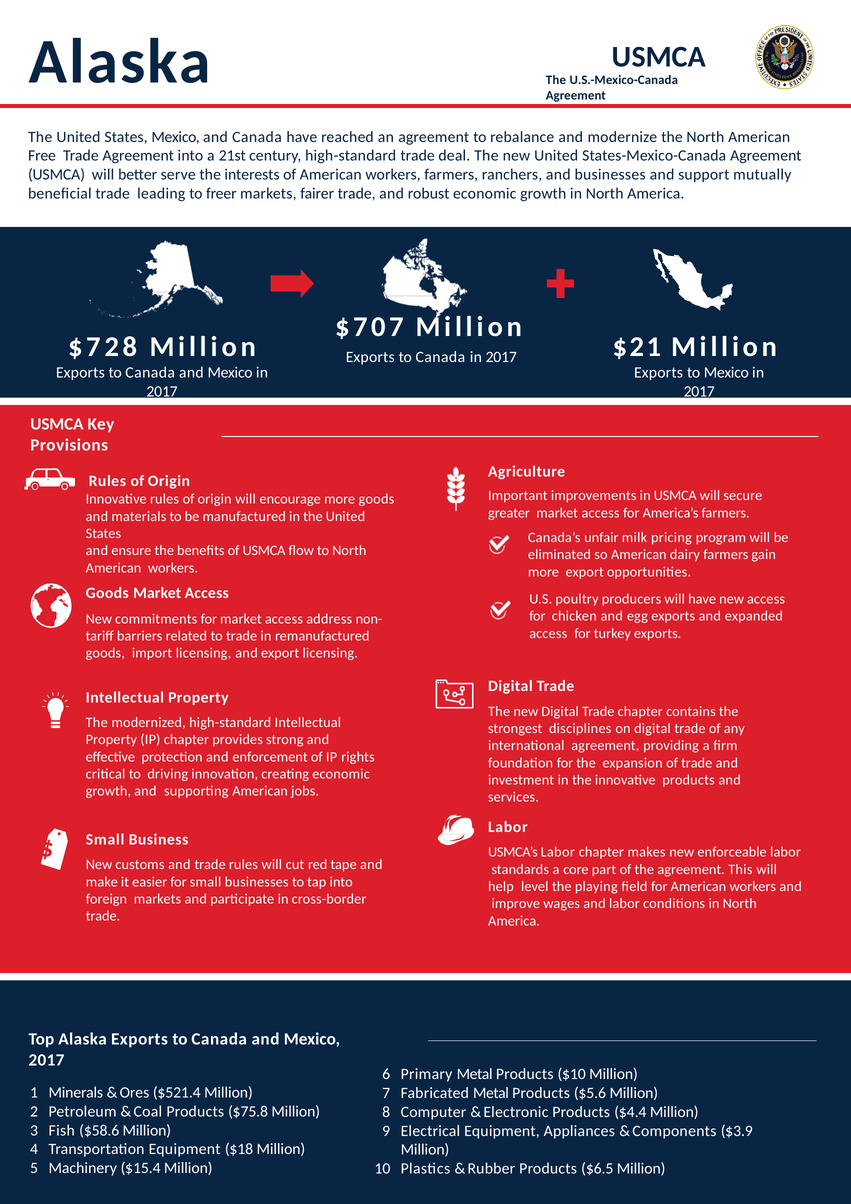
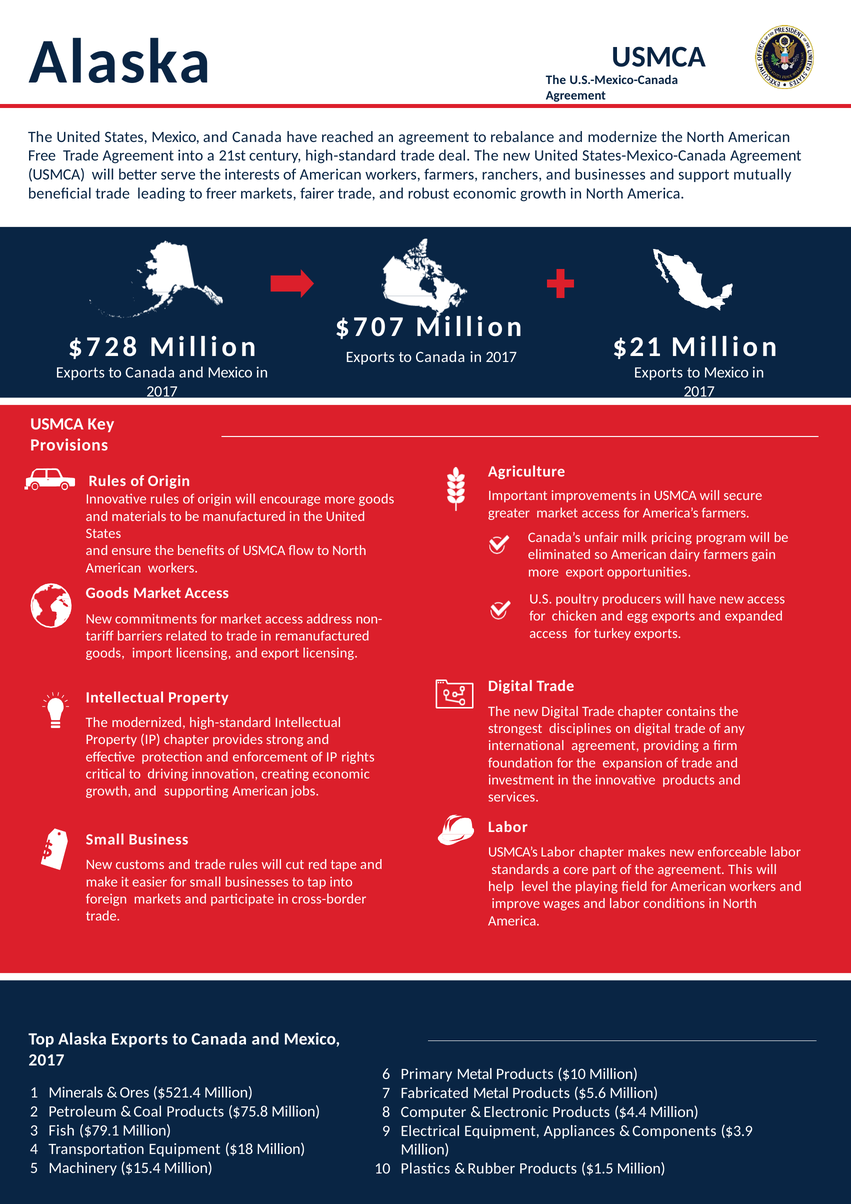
$58.6: $58.6 -> $79.1
$6.5: $6.5 -> $1.5
